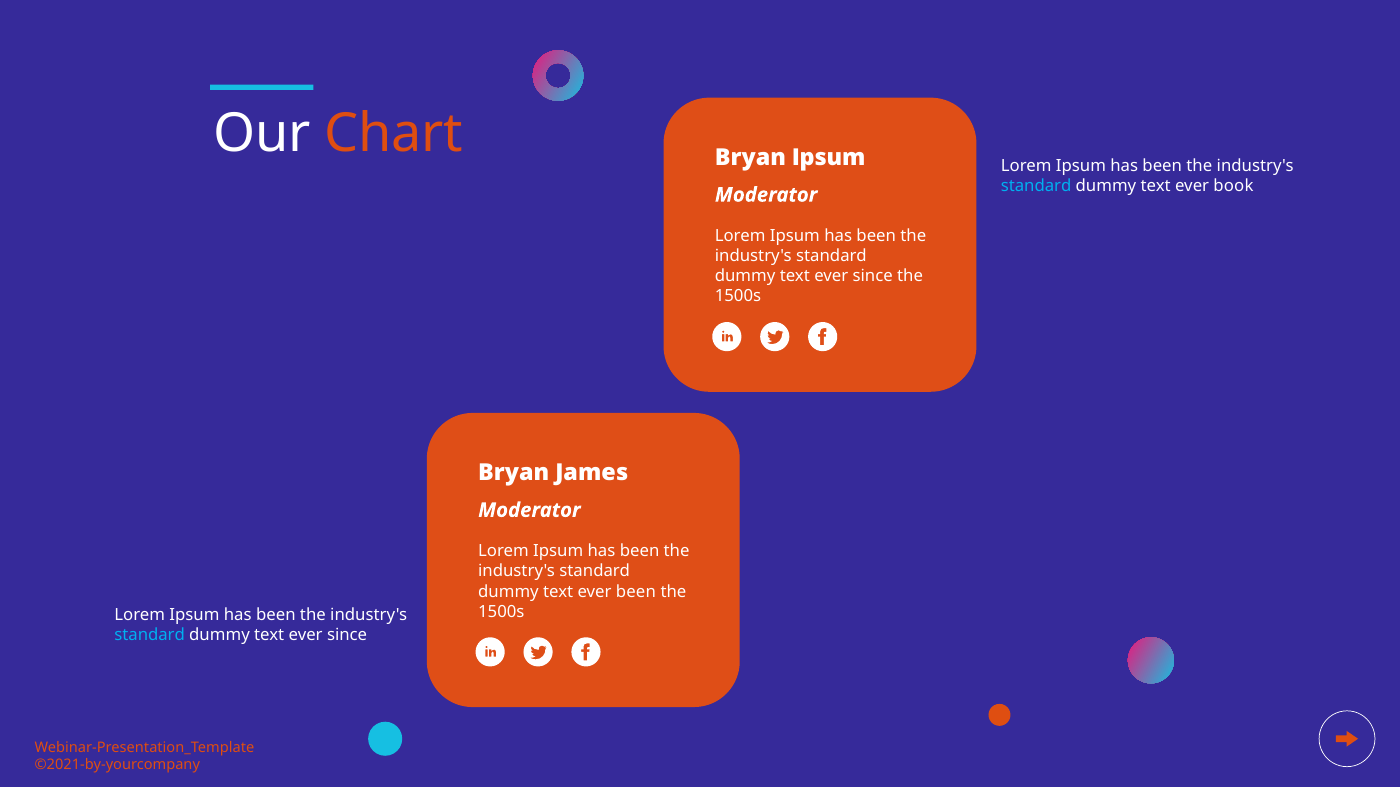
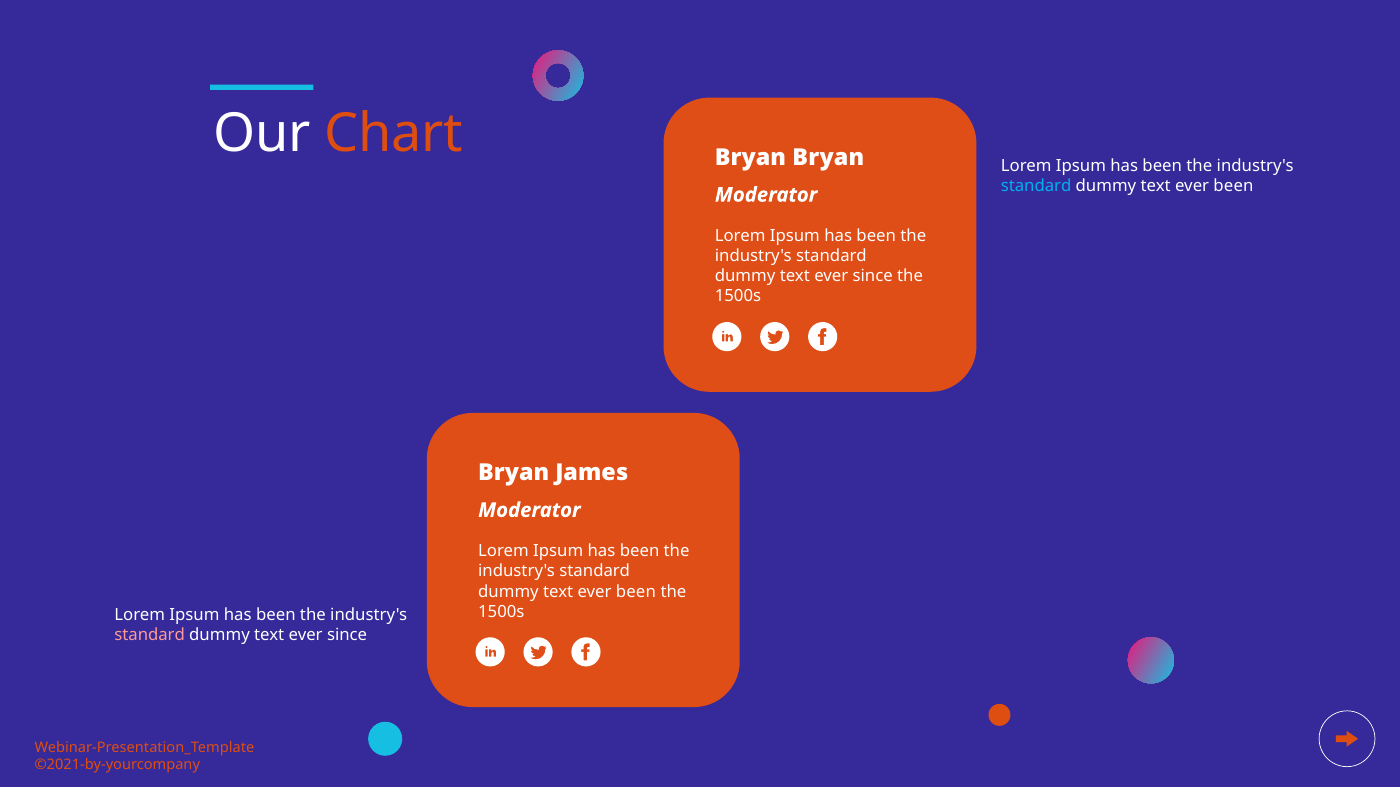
Bryan Ipsum: Ipsum -> Bryan
book at (1233, 187): book -> been
standard at (150, 636) colour: light blue -> pink
